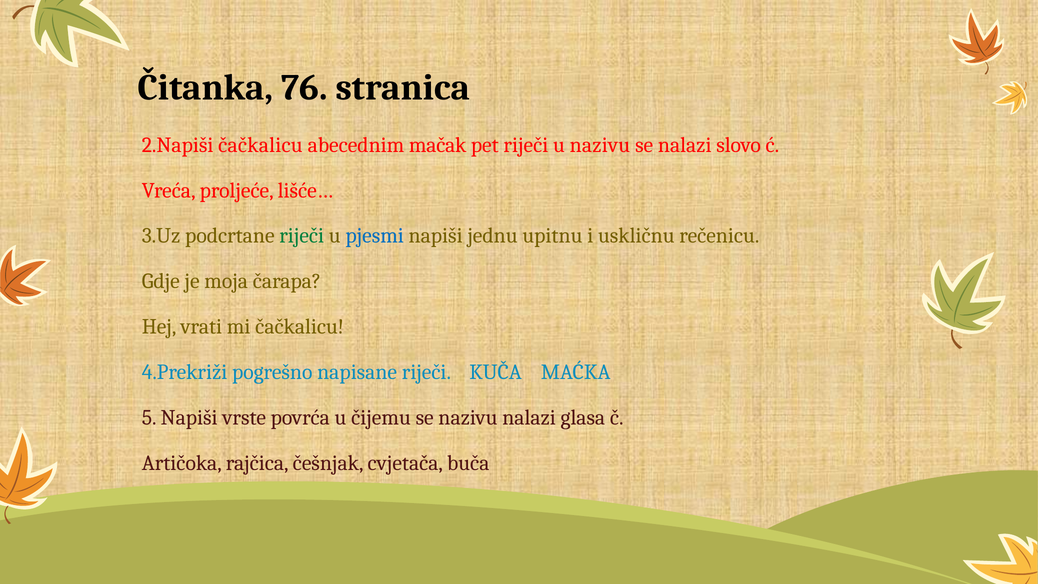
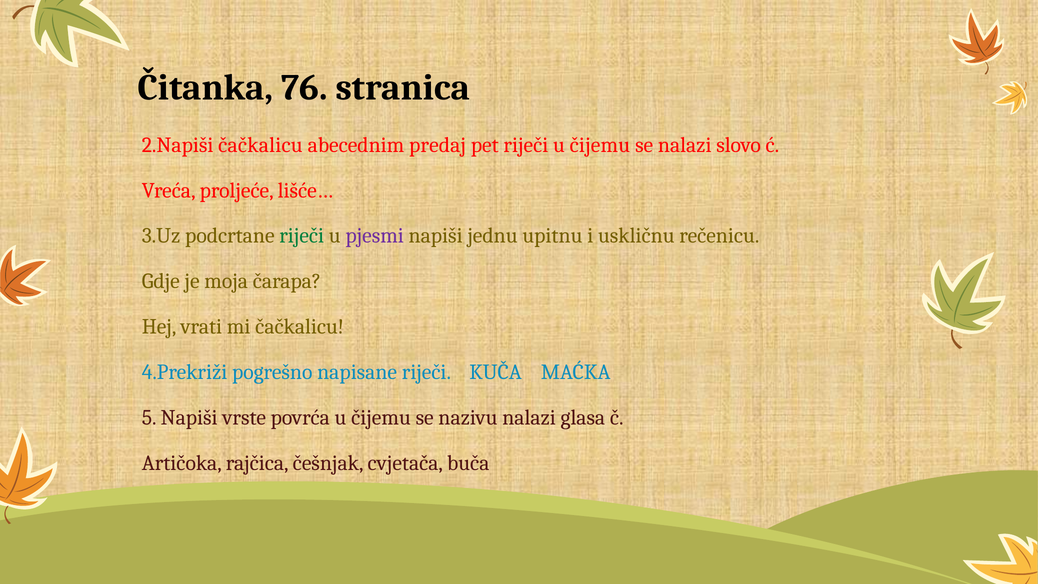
mačak: mačak -> predaj
riječi u nazivu: nazivu -> čijemu
pjesmi colour: blue -> purple
